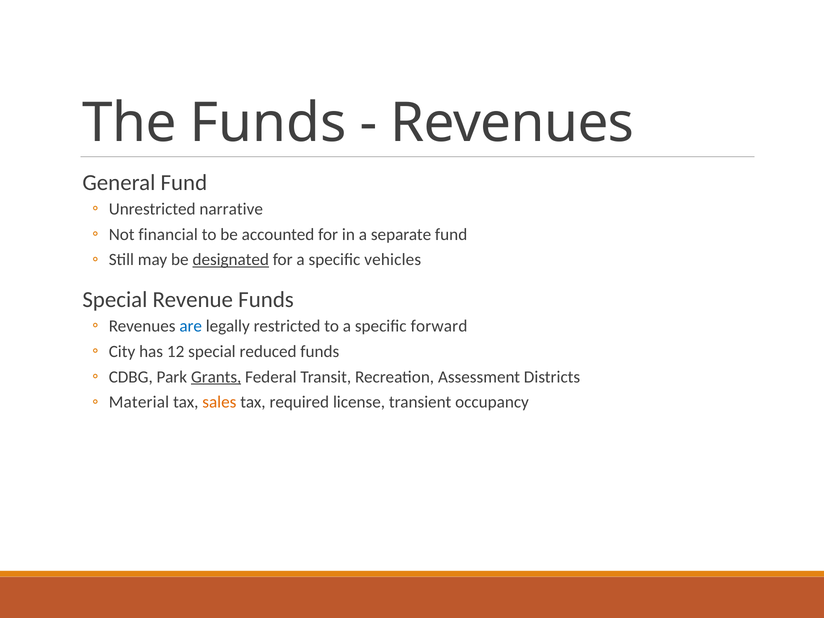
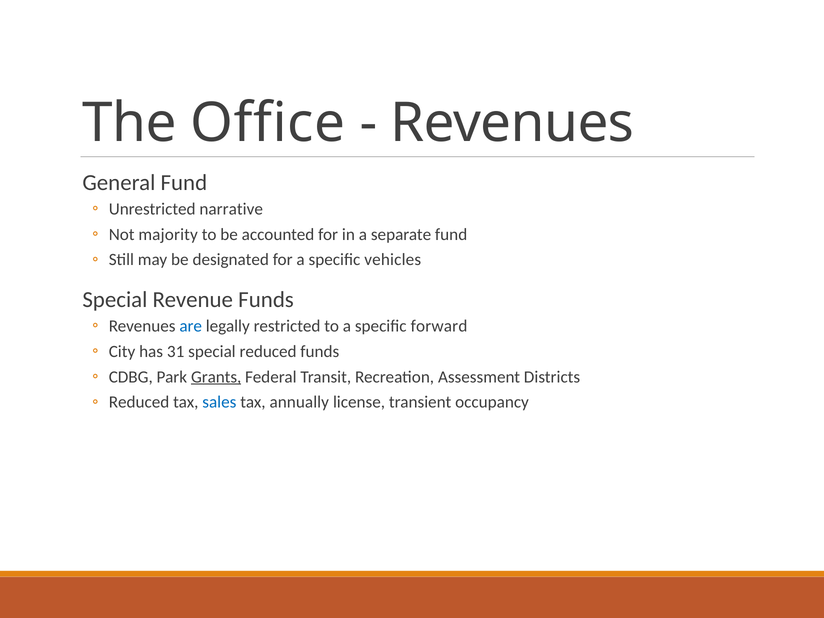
The Funds: Funds -> Office
financial: financial -> majority
designated underline: present -> none
12: 12 -> 31
Material at (139, 402): Material -> Reduced
sales colour: orange -> blue
required: required -> annually
